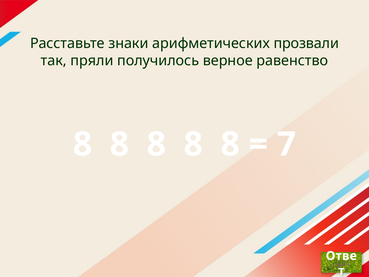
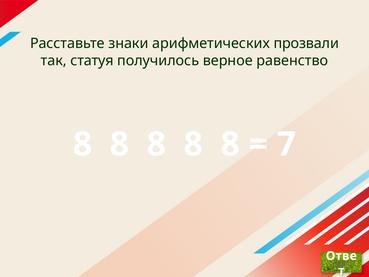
пряли: пряли -> статуя
